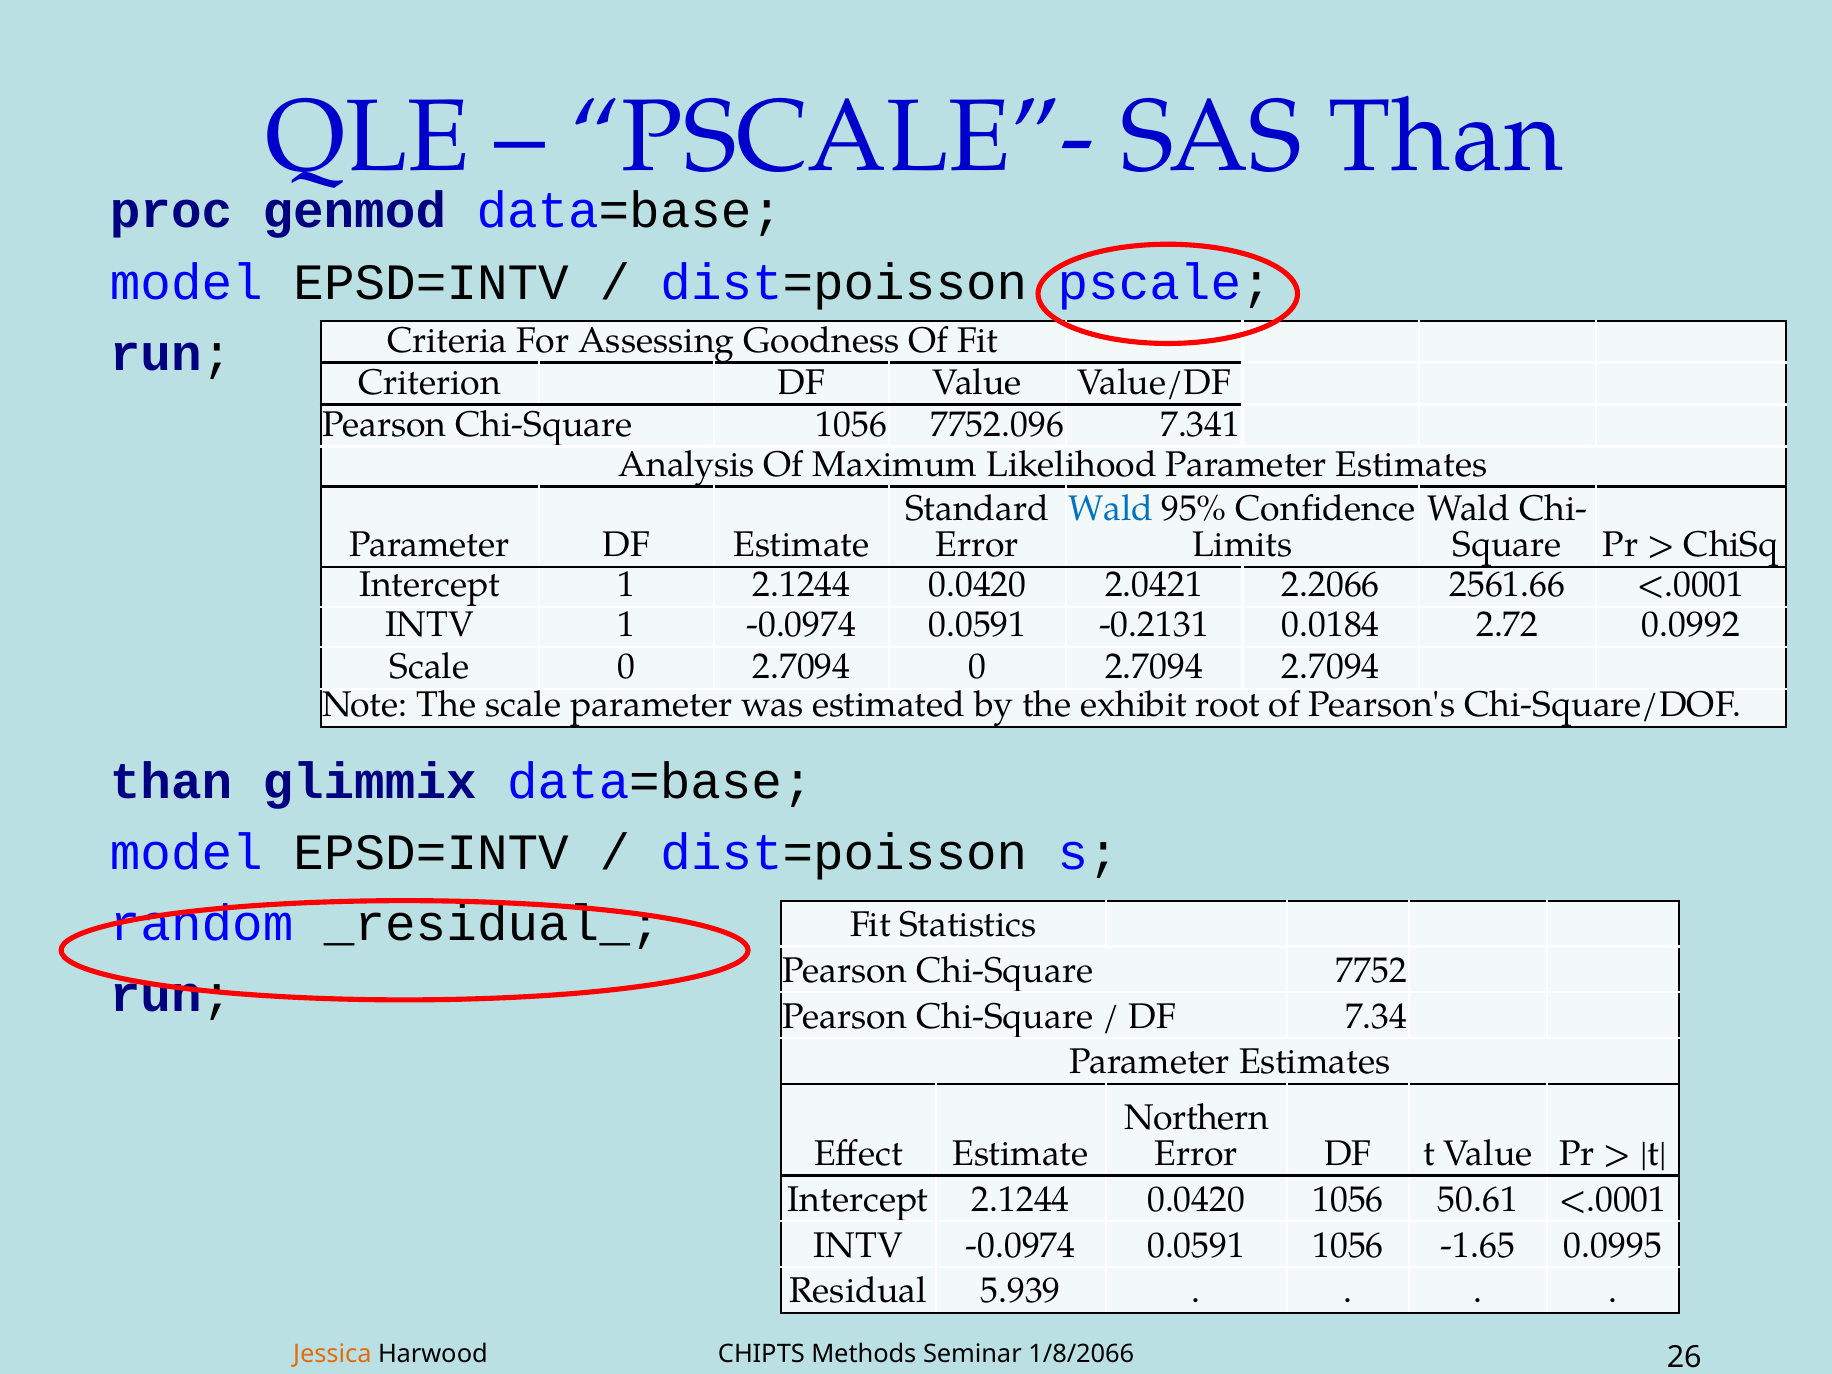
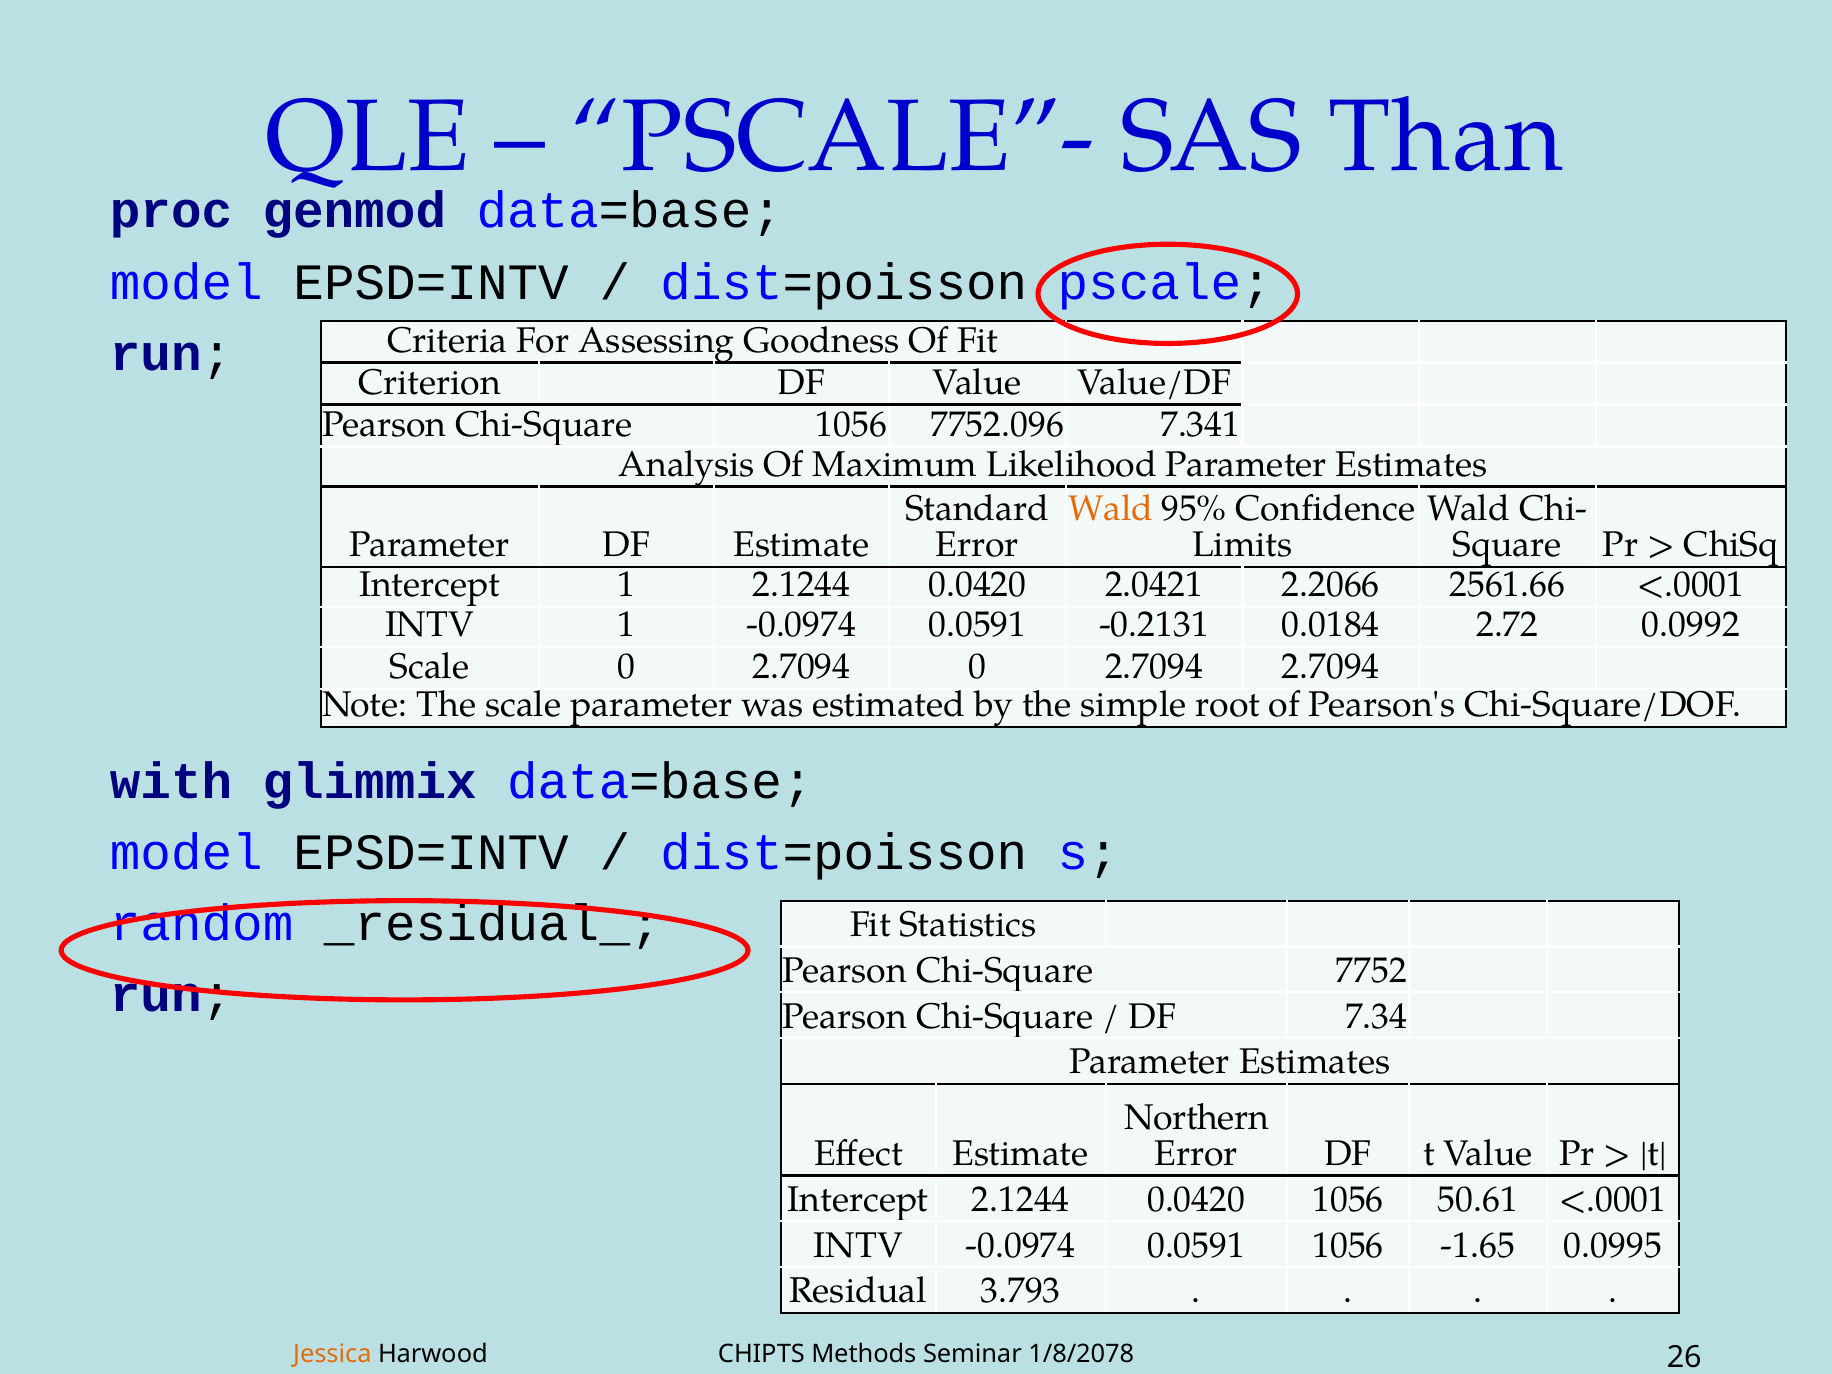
Wald at (1111, 509) colour: blue -> orange
exhibit: exhibit -> simple
than at (171, 781): than -> with
5.939: 5.939 -> 3.793
1/8/2066: 1/8/2066 -> 1/8/2078
